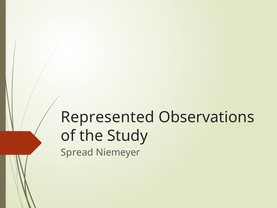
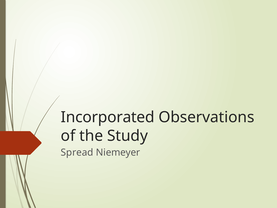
Represented: Represented -> Incorporated
